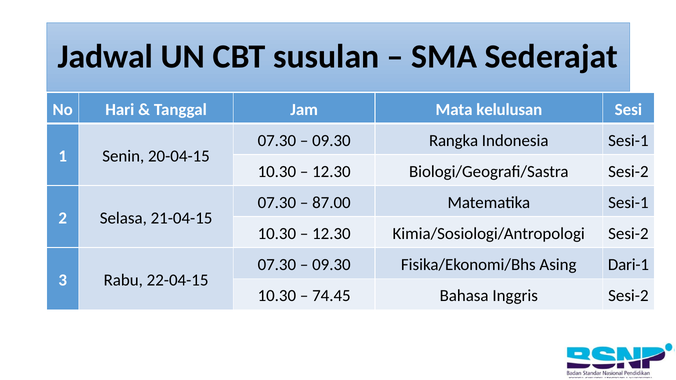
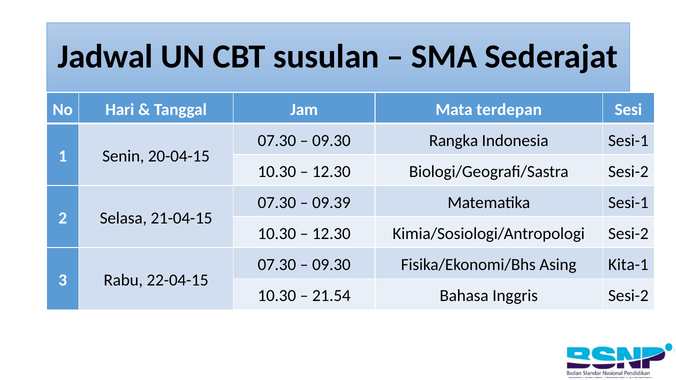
kelulusan: kelulusan -> terdepan
87.00: 87.00 -> 09.39
Dari-1: Dari-1 -> Kita-1
74.45: 74.45 -> 21.54
